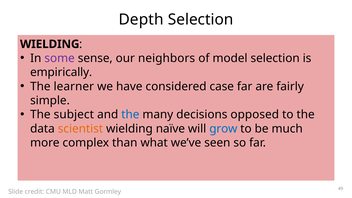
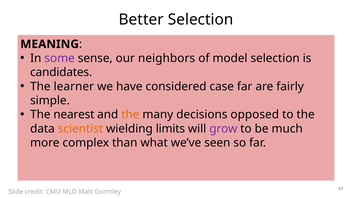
Depth: Depth -> Better
WIELDING at (50, 44): WIELDING -> MEANING
empirically: empirically -> candidates
subject: subject -> nearest
the at (130, 115) colour: blue -> orange
naïve: naïve -> limits
grow colour: blue -> purple
